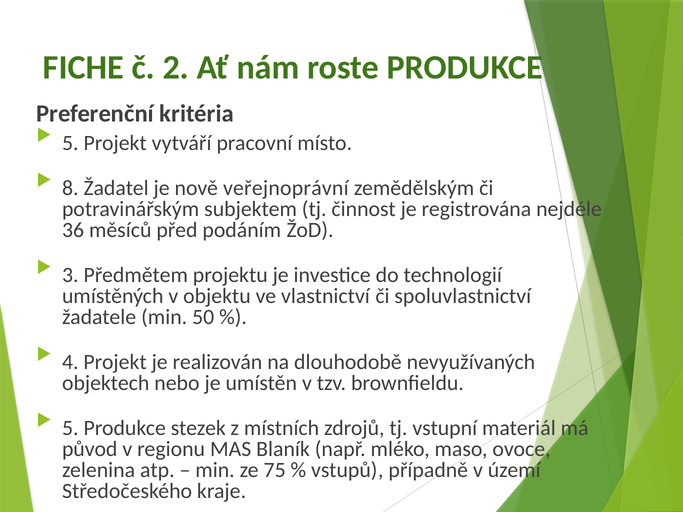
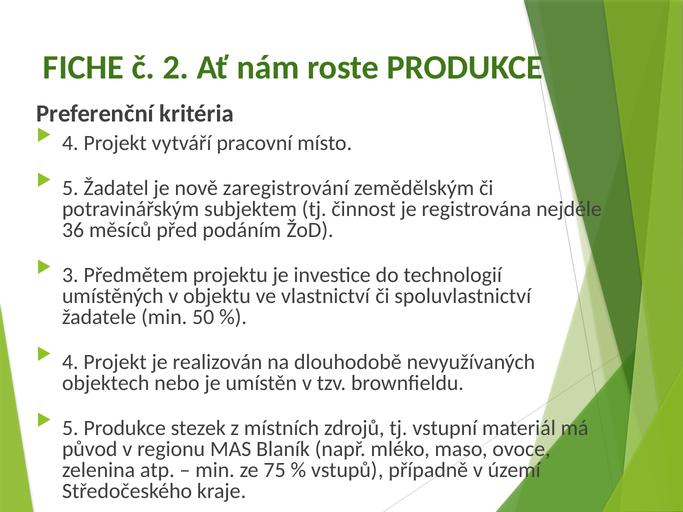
5 at (70, 143): 5 -> 4
8 at (70, 188): 8 -> 5
veřejnoprávní: veřejnoprávní -> zaregistrování
